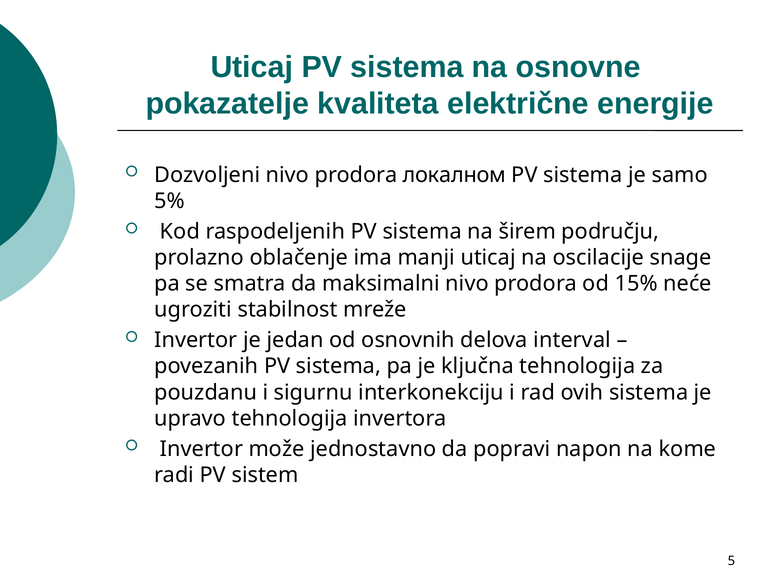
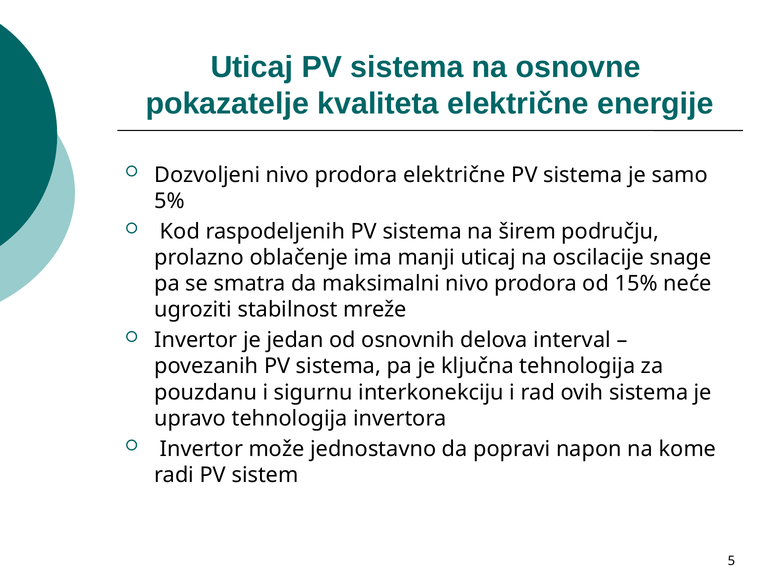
prodora локалном: локалном -> električne
